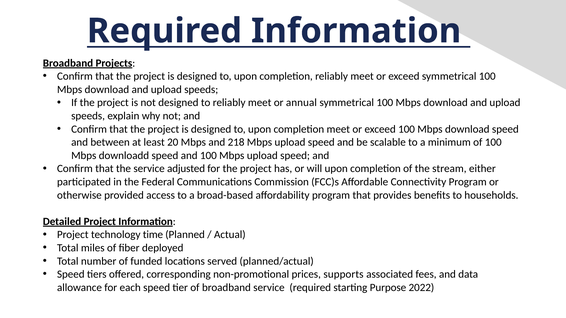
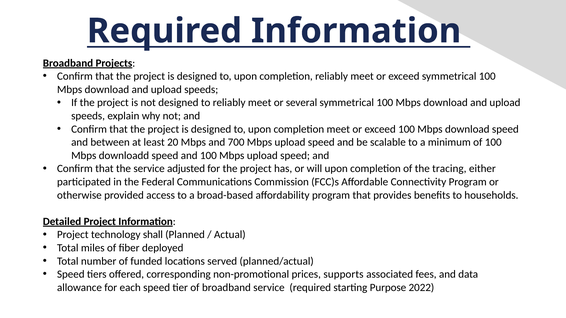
annual: annual -> several
218: 218 -> 700
stream: stream -> tracing
time: time -> shall
